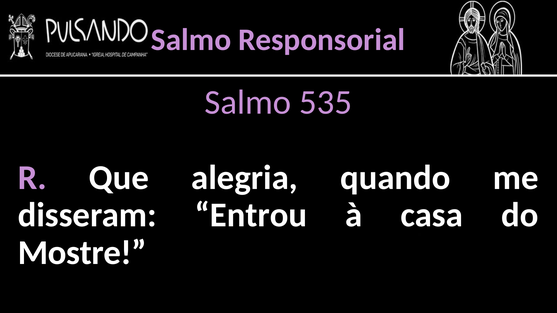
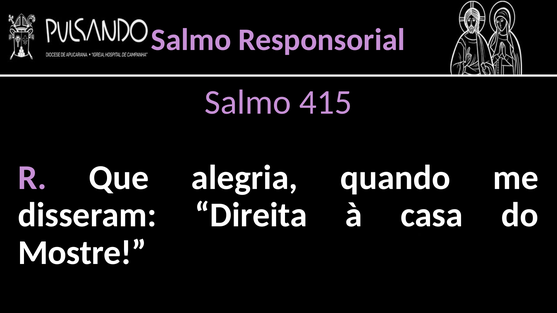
535: 535 -> 415
Entrou: Entrou -> Direita
